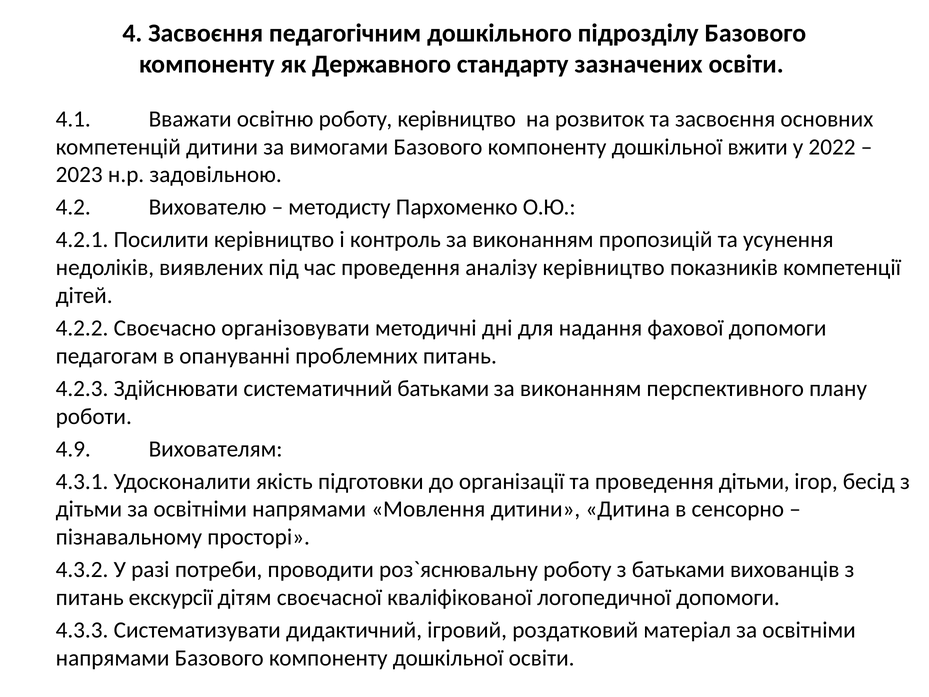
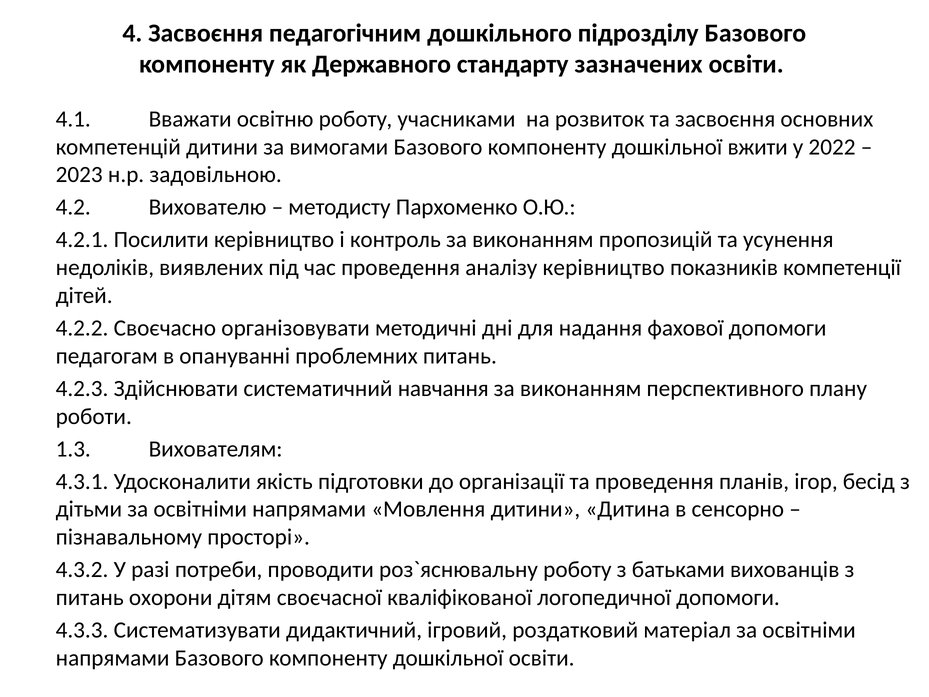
роботу керівництво: керівництво -> учасниками
систематичний батьками: батьками -> навчання
4.9: 4.9 -> 1.3
проведення дітьми: дітьми -> планів
екскурсії: екскурсії -> охорони
